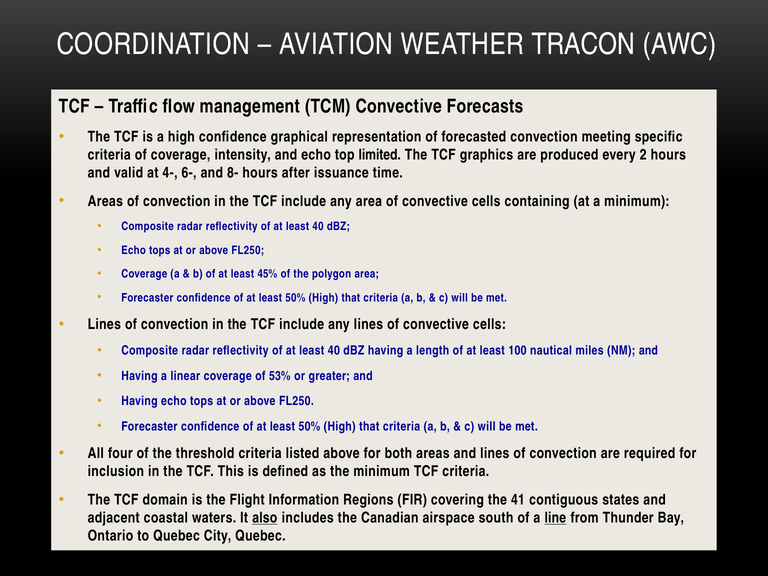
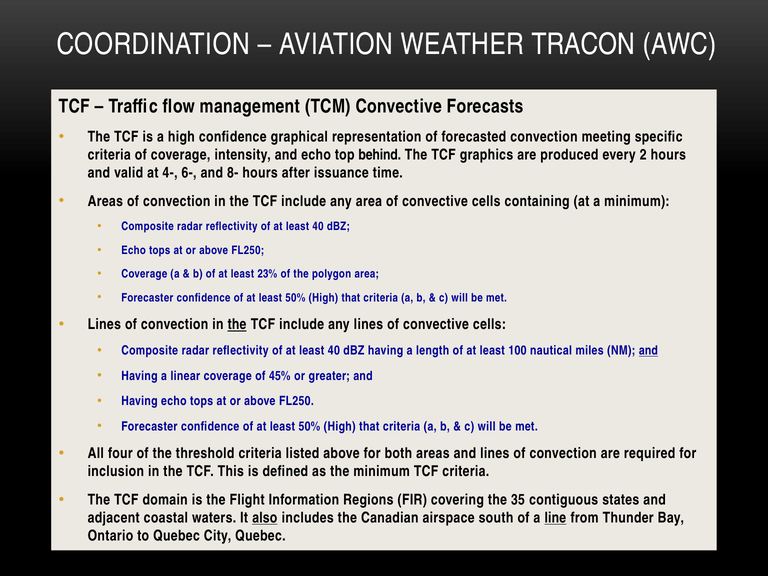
limited: limited -> behind
45%: 45% -> 23%
the at (237, 324) underline: none -> present
and at (648, 351) underline: none -> present
53%: 53% -> 45%
41: 41 -> 35
